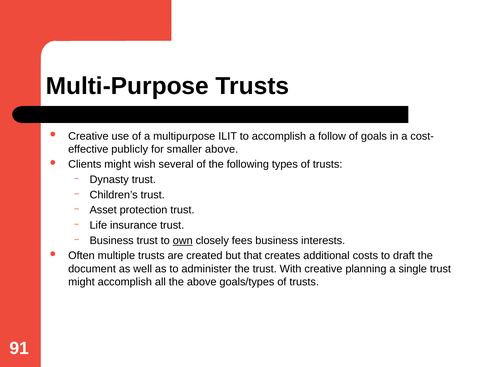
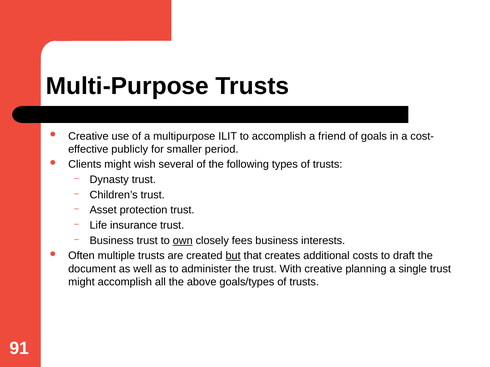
follow: follow -> friend
smaller above: above -> period
but underline: none -> present
